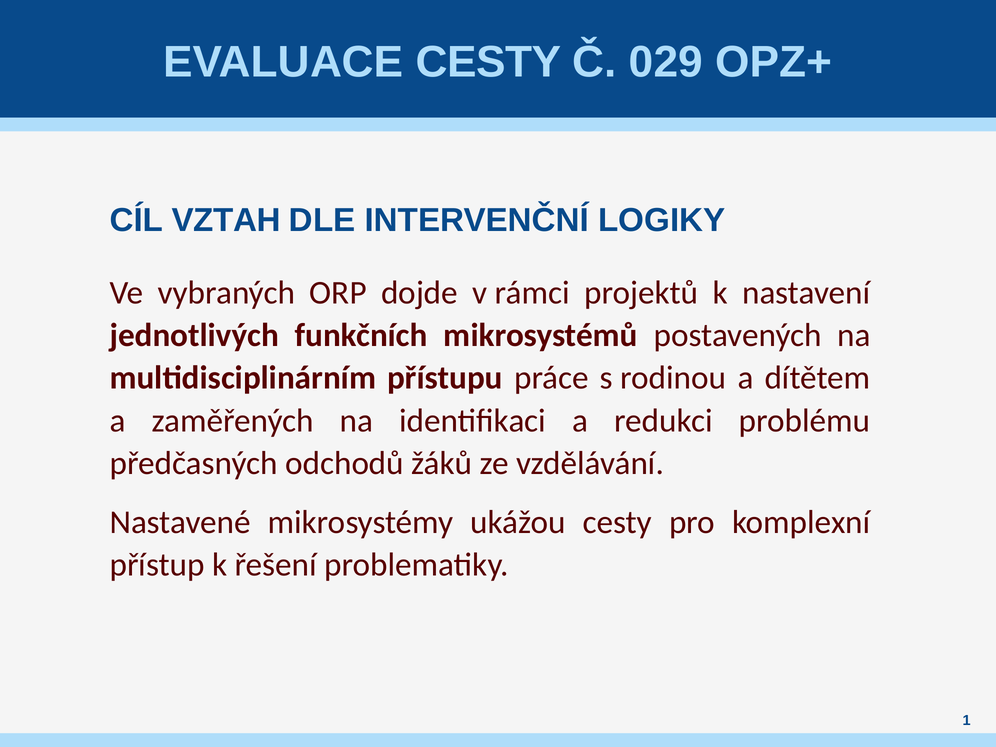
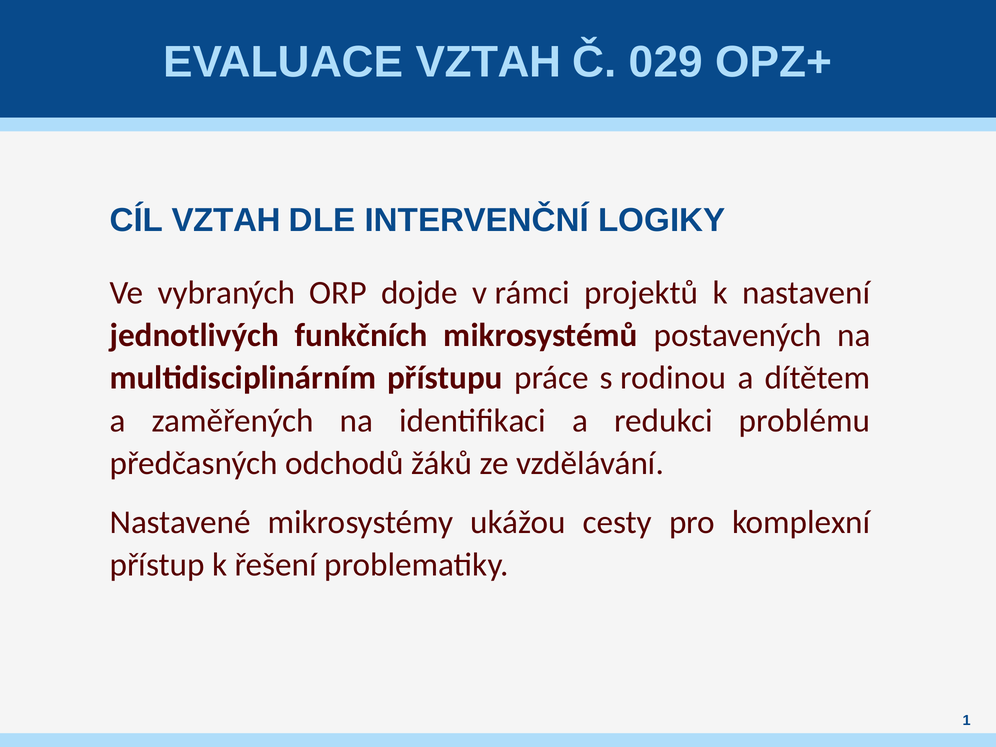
EVALUACE CESTY: CESTY -> VZTAH
